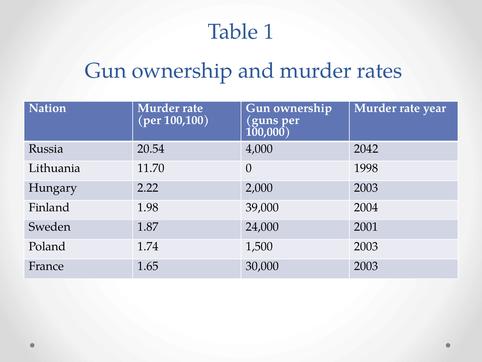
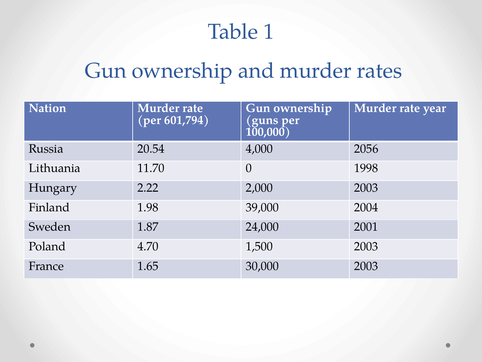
100,100: 100,100 -> 601,794
2042: 2042 -> 2056
1.74: 1.74 -> 4.70
